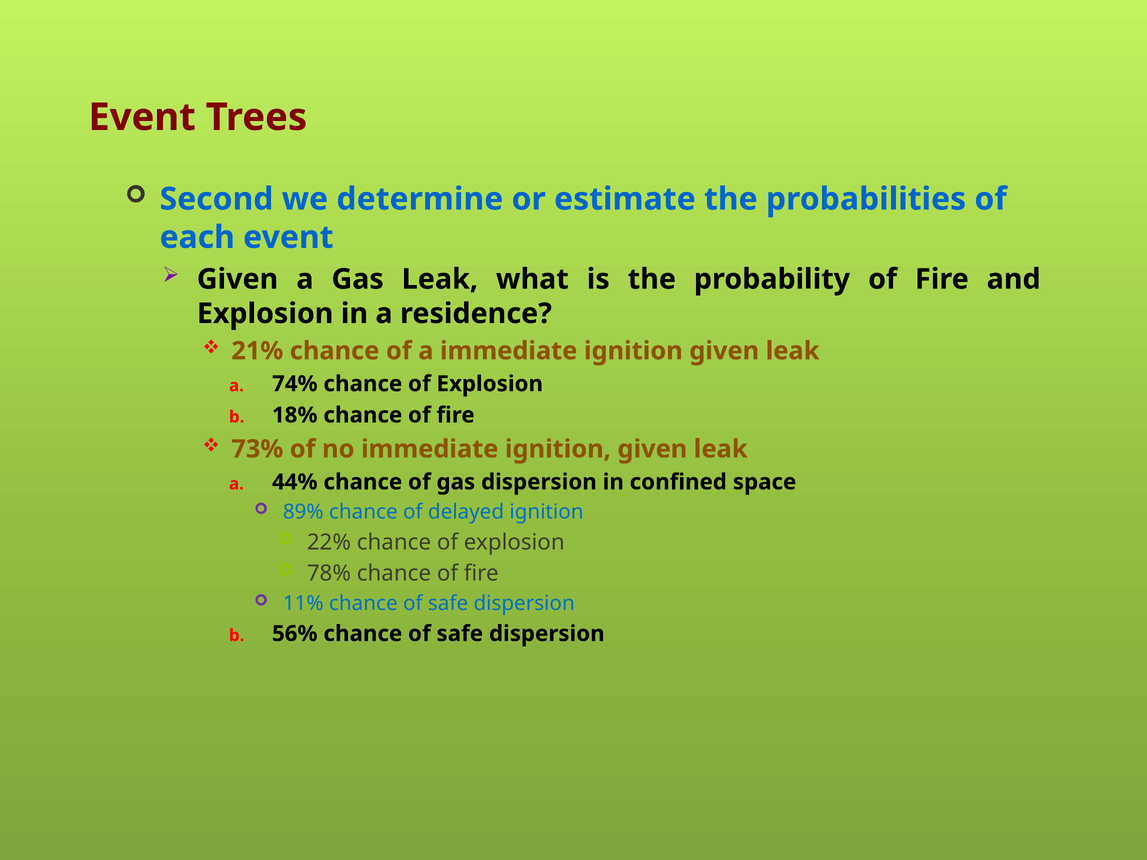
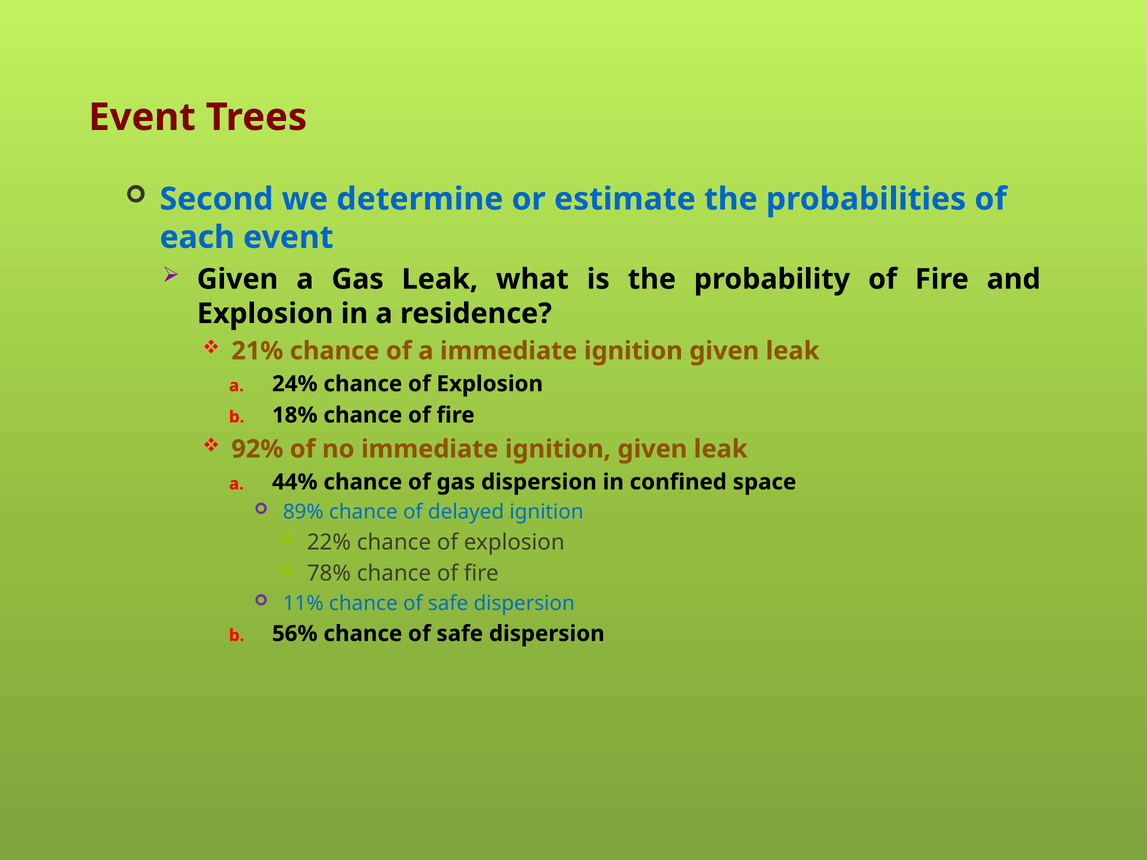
74%: 74% -> 24%
73%: 73% -> 92%
